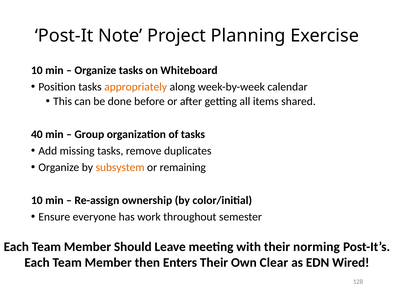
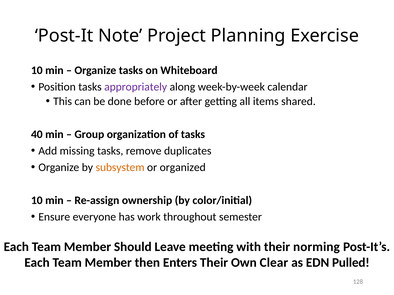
appropriately colour: orange -> purple
remaining: remaining -> organized
Wired: Wired -> Pulled
